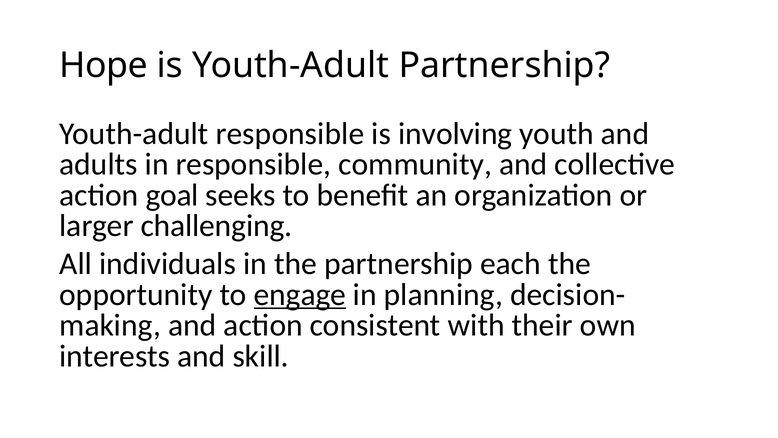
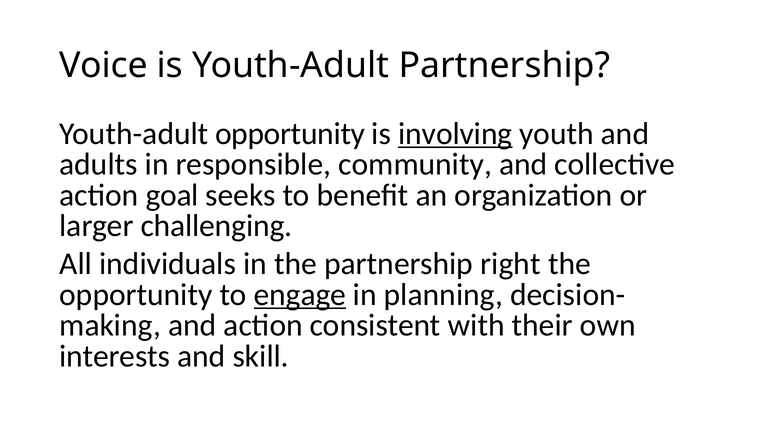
Hope: Hope -> Voice
Youth-adult responsible: responsible -> opportunity
involving underline: none -> present
each: each -> right
